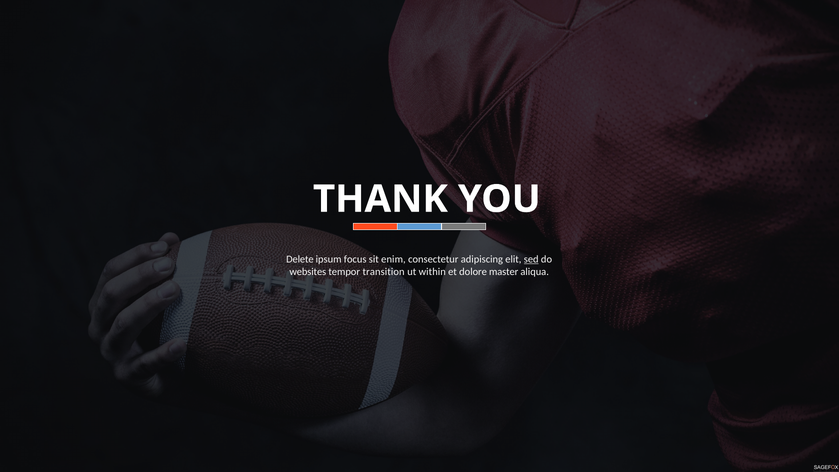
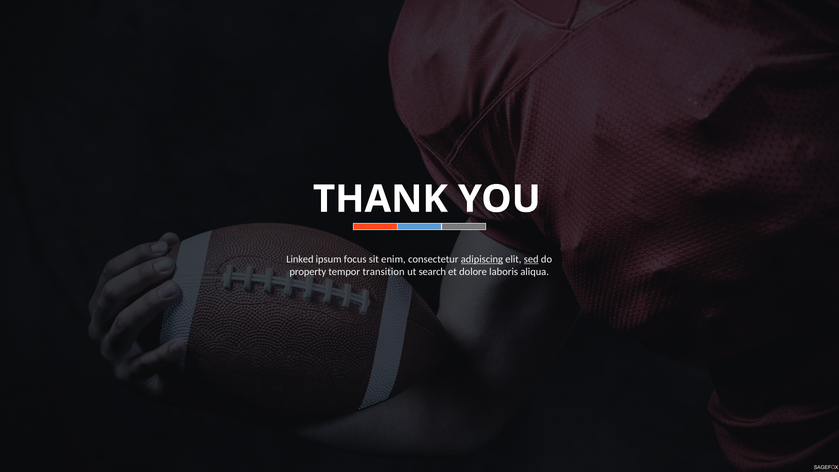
Delete: Delete -> Linked
adipiscing underline: none -> present
websites: websites -> property
within: within -> search
master: master -> laboris
